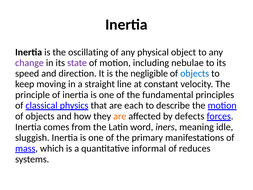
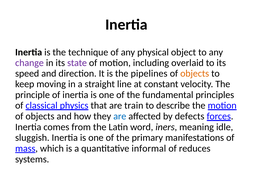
oscillating: oscillating -> technique
nebulae: nebulae -> overlaid
negligible: negligible -> pipelines
objects at (195, 73) colour: blue -> orange
each: each -> train
are at (120, 116) colour: orange -> blue
